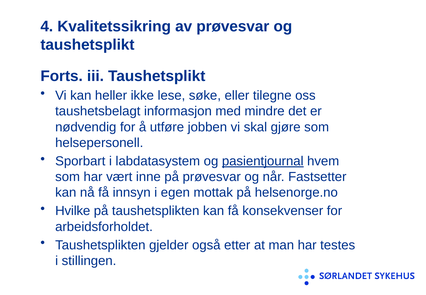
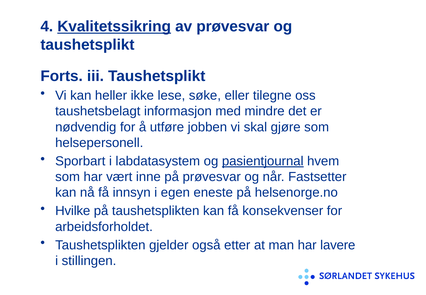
Kvalitetssikring underline: none -> present
mottak: mottak -> eneste
testes: testes -> lavere
